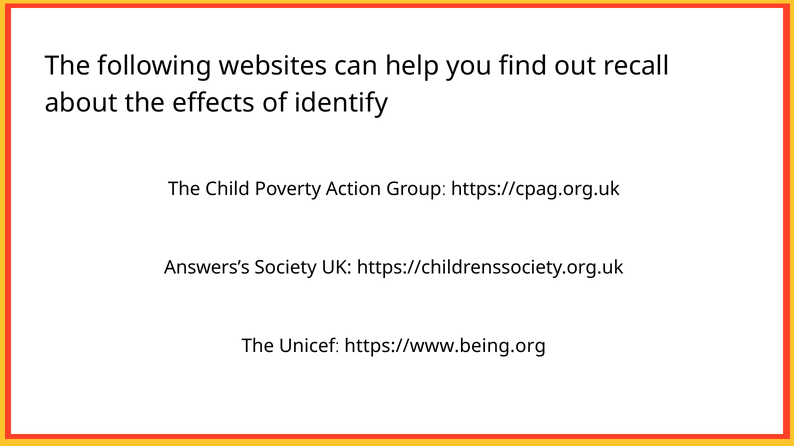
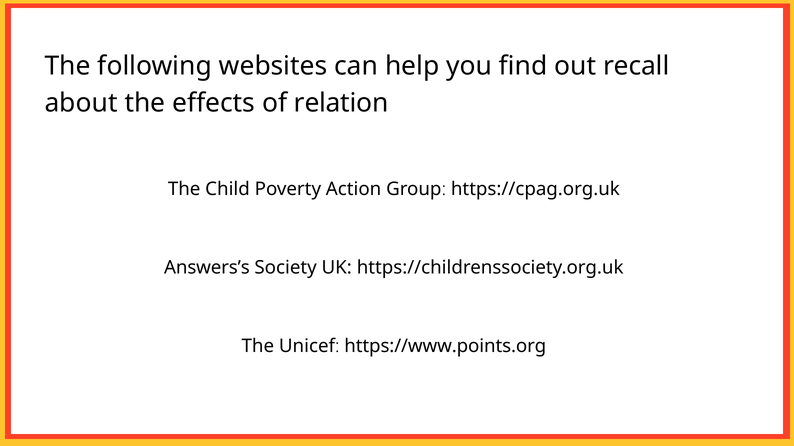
identify: identify -> relation
https://www.being.org: https://www.being.org -> https://www.points.org
